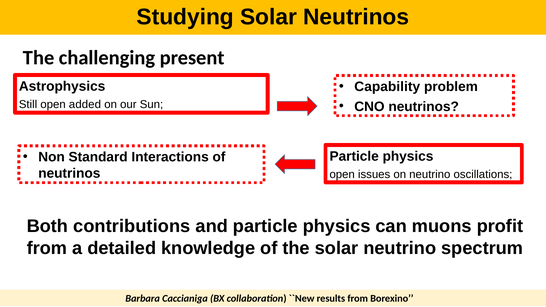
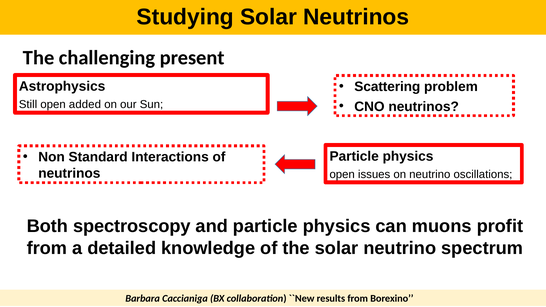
Capability: Capability -> Scattering
contributions: contributions -> spectroscopy
